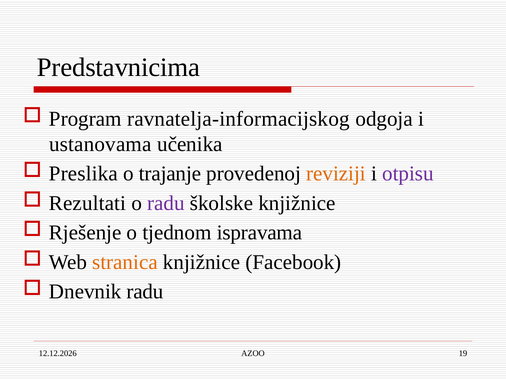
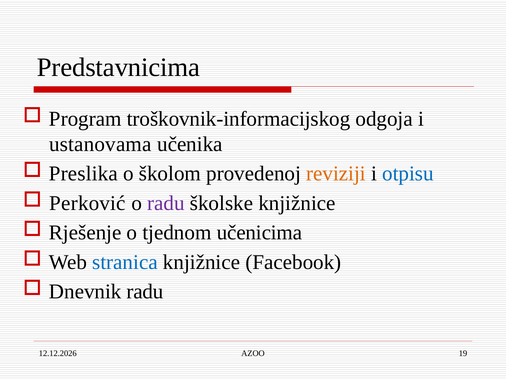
ravnatelja-informacijskog: ravnatelja-informacijskog -> troškovnik-informacijskog
trajanje: trajanje -> školom
otpisu colour: purple -> blue
Rezultati: Rezultati -> Perković
ispravama: ispravama -> učenicima
stranica colour: orange -> blue
